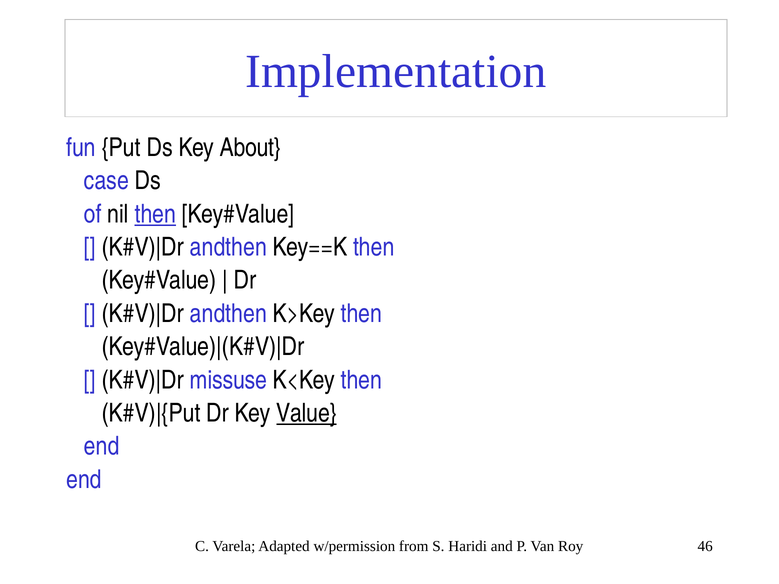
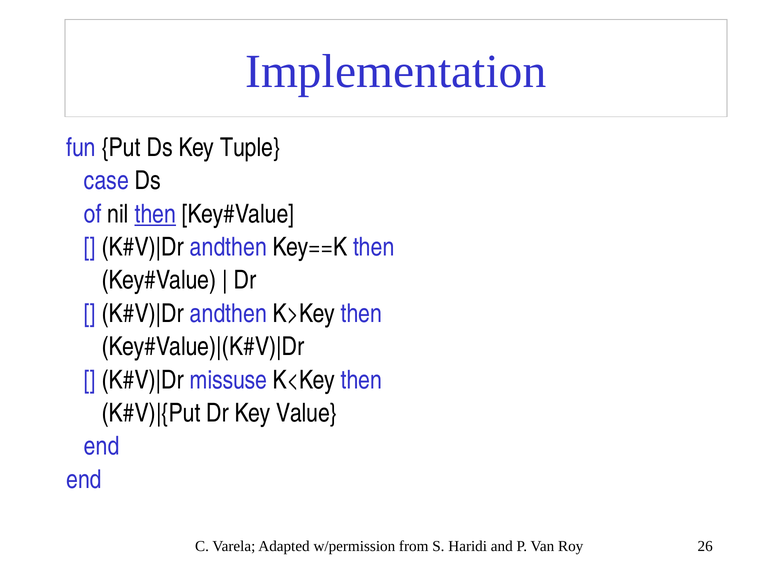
About: About -> Tuple
Value underline: present -> none
46: 46 -> 26
